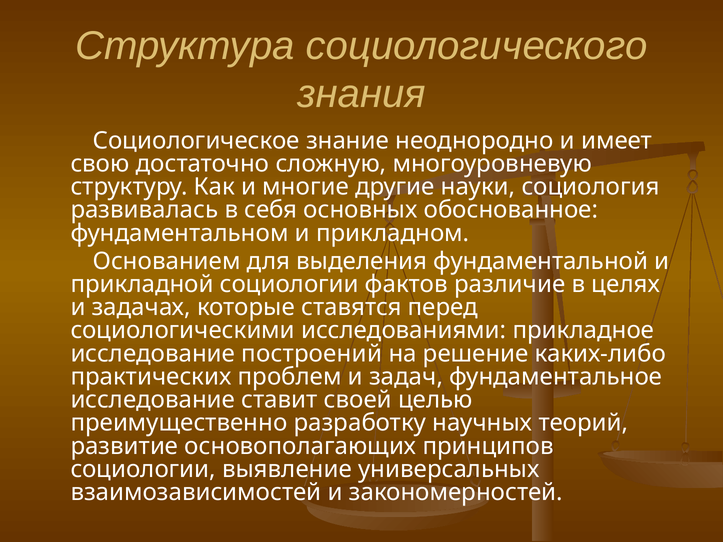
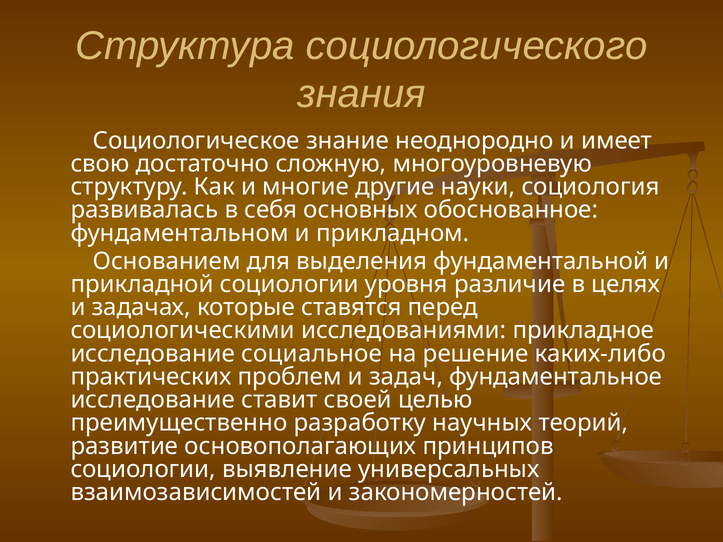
фактов: фактов -> уровня
построений: построений -> социальное
